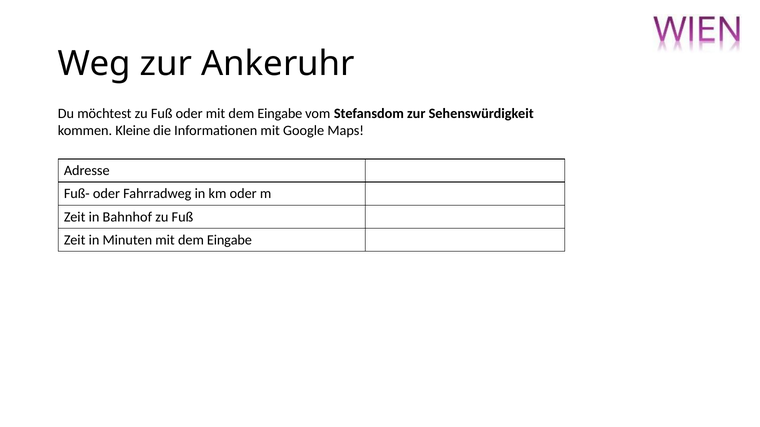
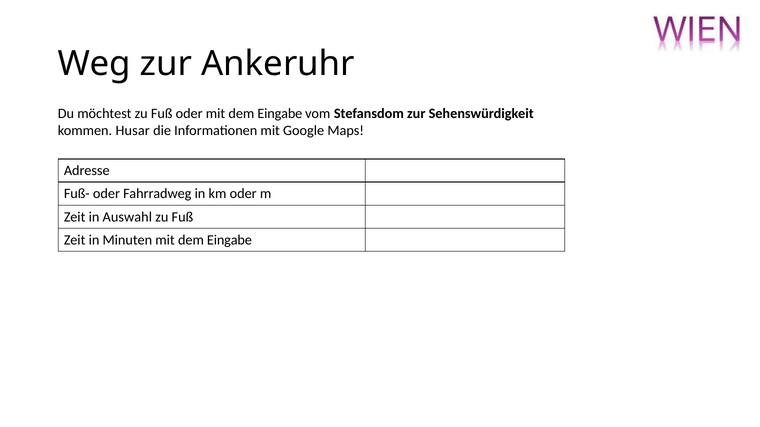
Kleine: Kleine -> Husar
Bahnhof: Bahnhof -> Auswahl
